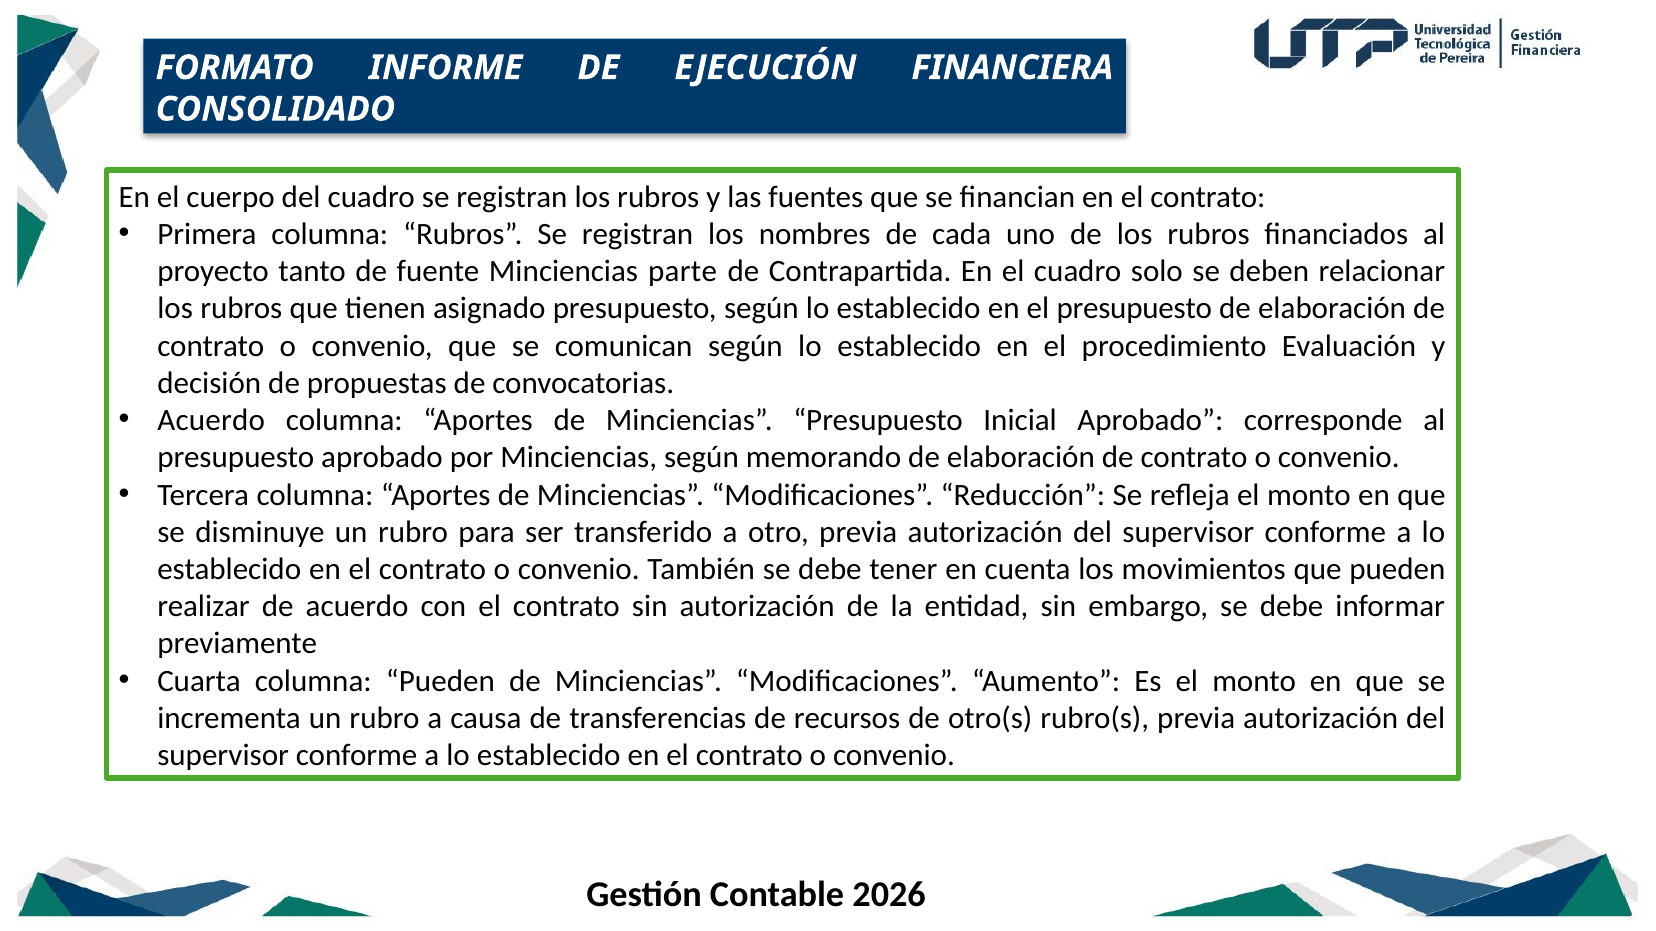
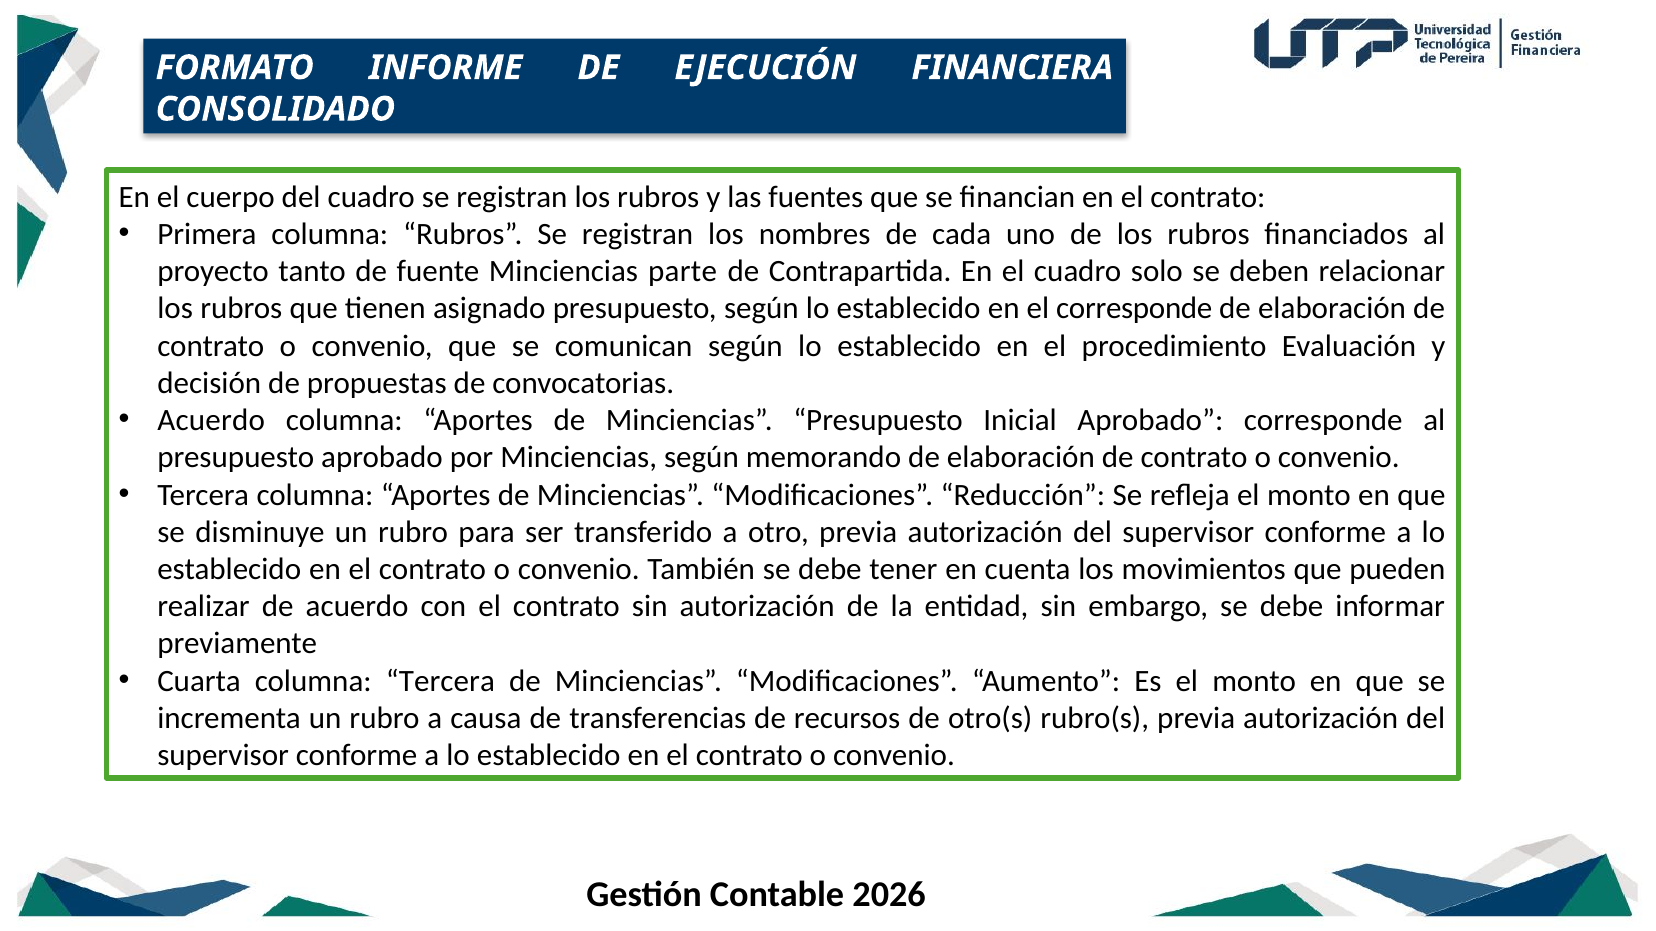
el presupuesto: presupuesto -> corresponde
columna Pueden: Pueden -> Tercera
